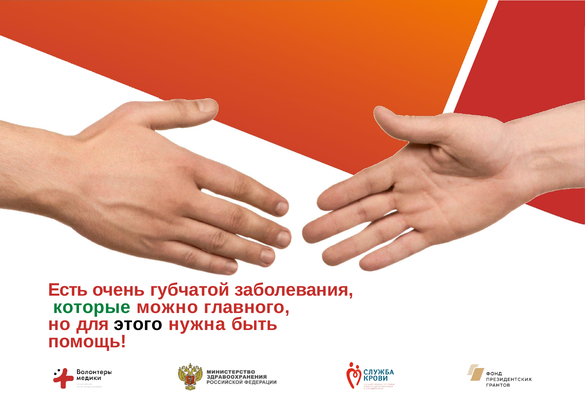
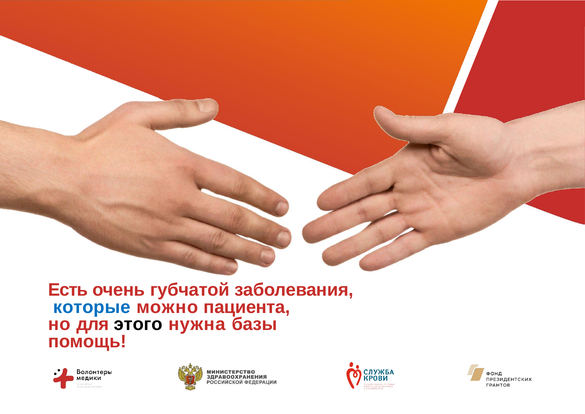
которые colour: green -> blue
главного: главного -> пациента
быть: быть -> базы
